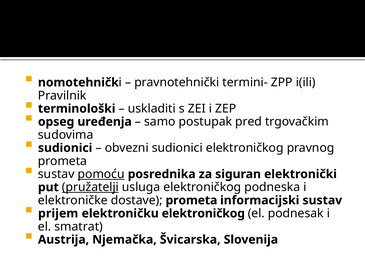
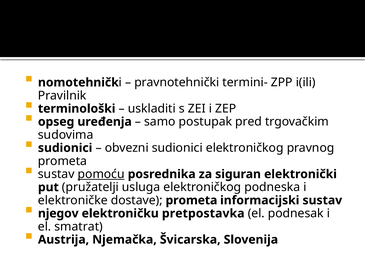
pružatelji underline: present -> none
prijem: prijem -> njegov
elektroničku elektroničkog: elektroničkog -> pretpostavka
